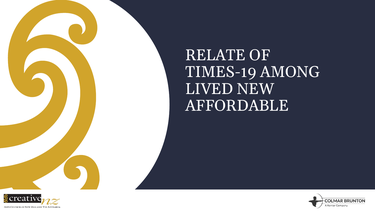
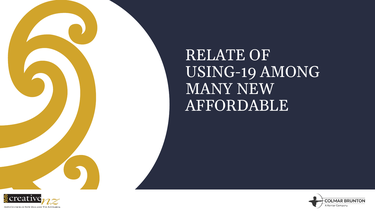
TIMES-19: TIMES-19 -> USING-19
LIVED: LIVED -> MANY
